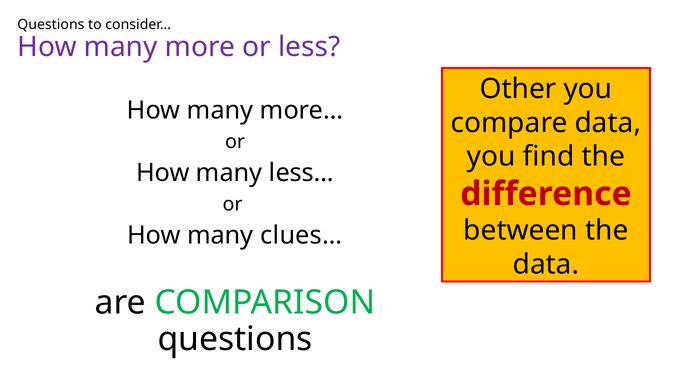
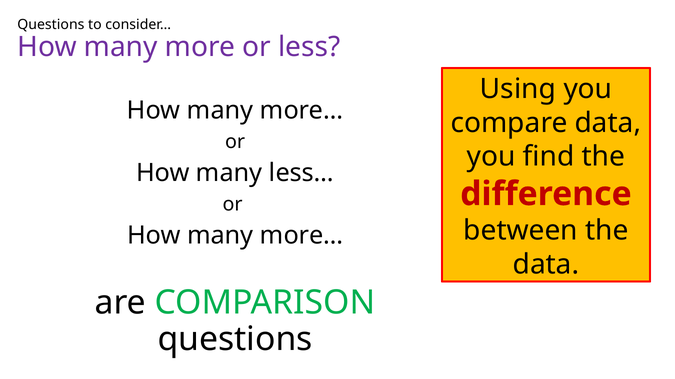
Other: Other -> Using
clues… at (301, 236): clues… -> more…
